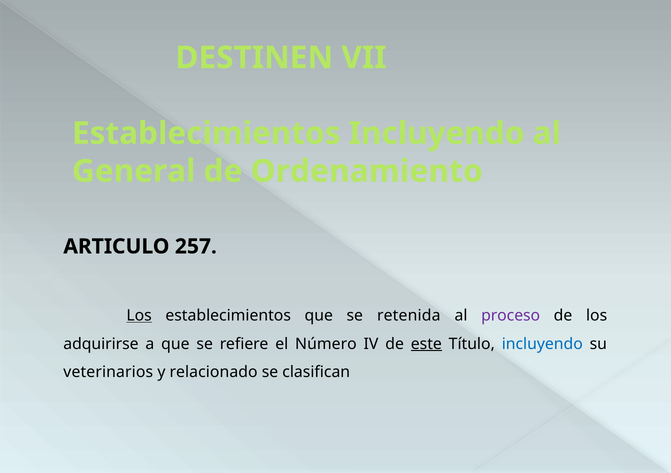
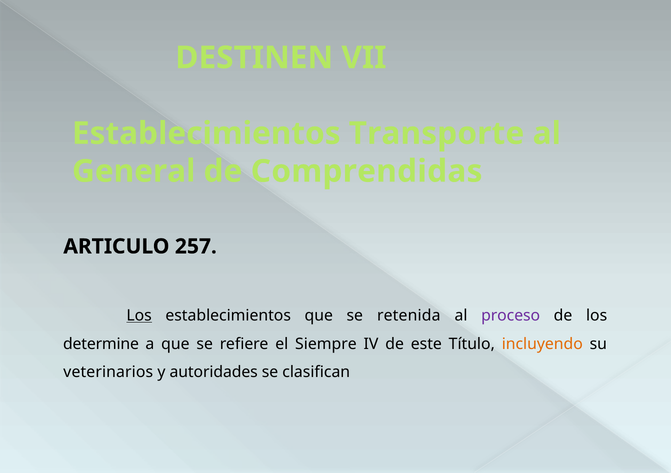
Establecimientos Incluyendo: Incluyendo -> Transporte
Ordenamiento: Ordenamiento -> Comprendidas
adquirirse: adquirirse -> determine
Número: Número -> Siempre
este underline: present -> none
incluyendo at (542, 344) colour: blue -> orange
relacionado: relacionado -> autoridades
